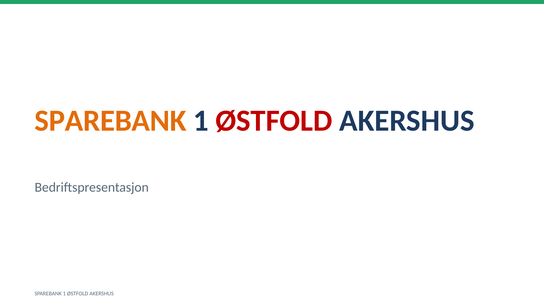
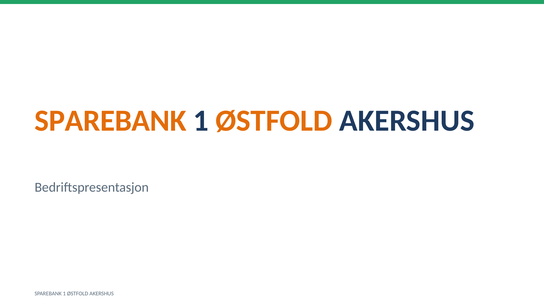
ØSTFOLD at (274, 121) colour: red -> orange
